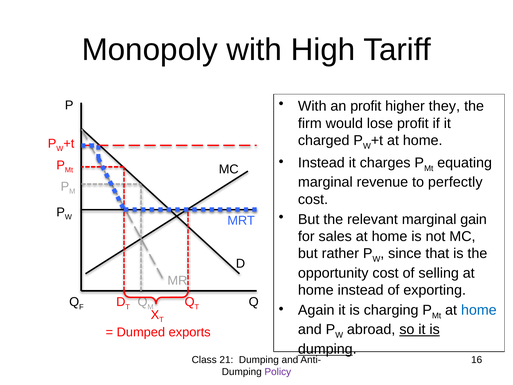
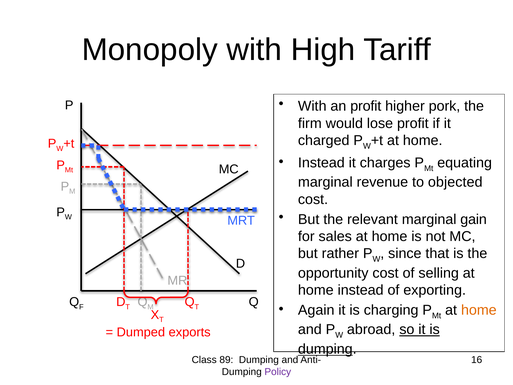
they: they -> pork
perfectly: perfectly -> objected
home at (479, 310) colour: blue -> orange
21: 21 -> 89
